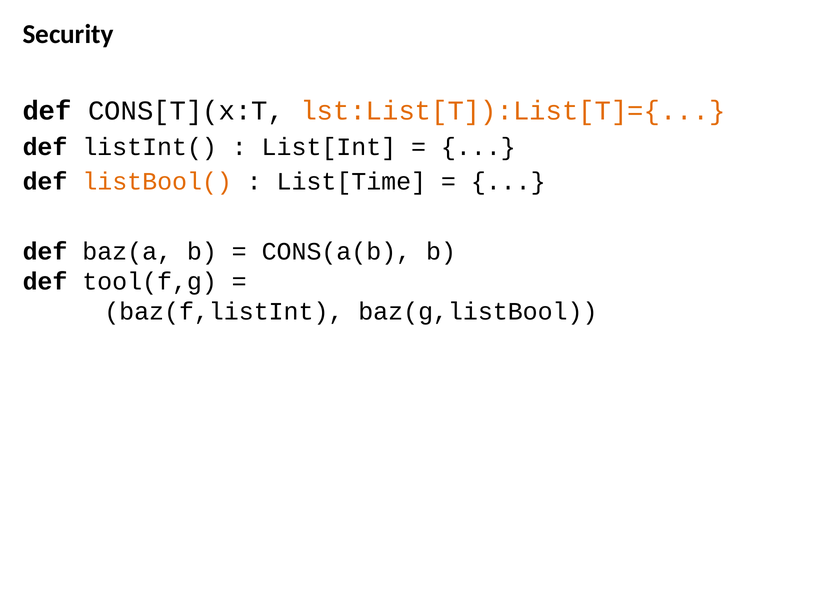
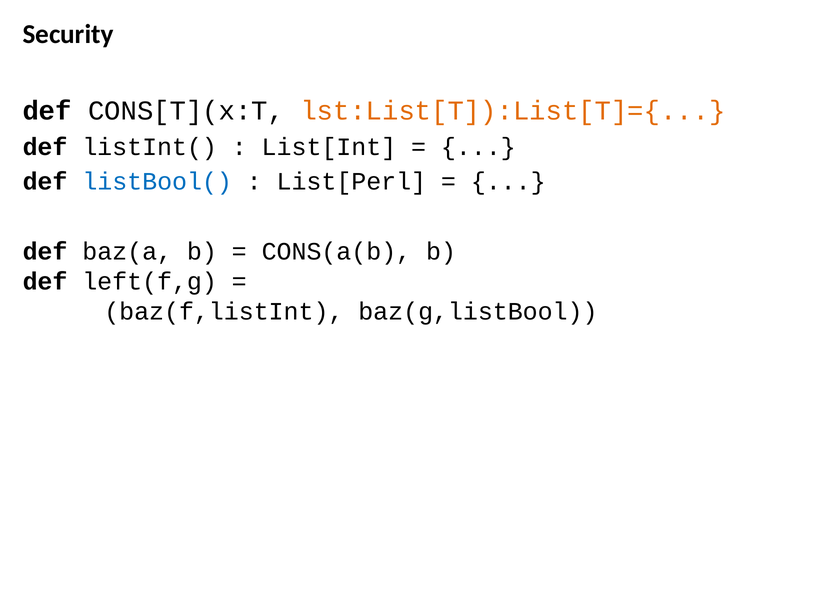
listBool( colour: orange -> blue
List[Time: List[Time -> List[Perl
tool(f,g: tool(f,g -> left(f,g
